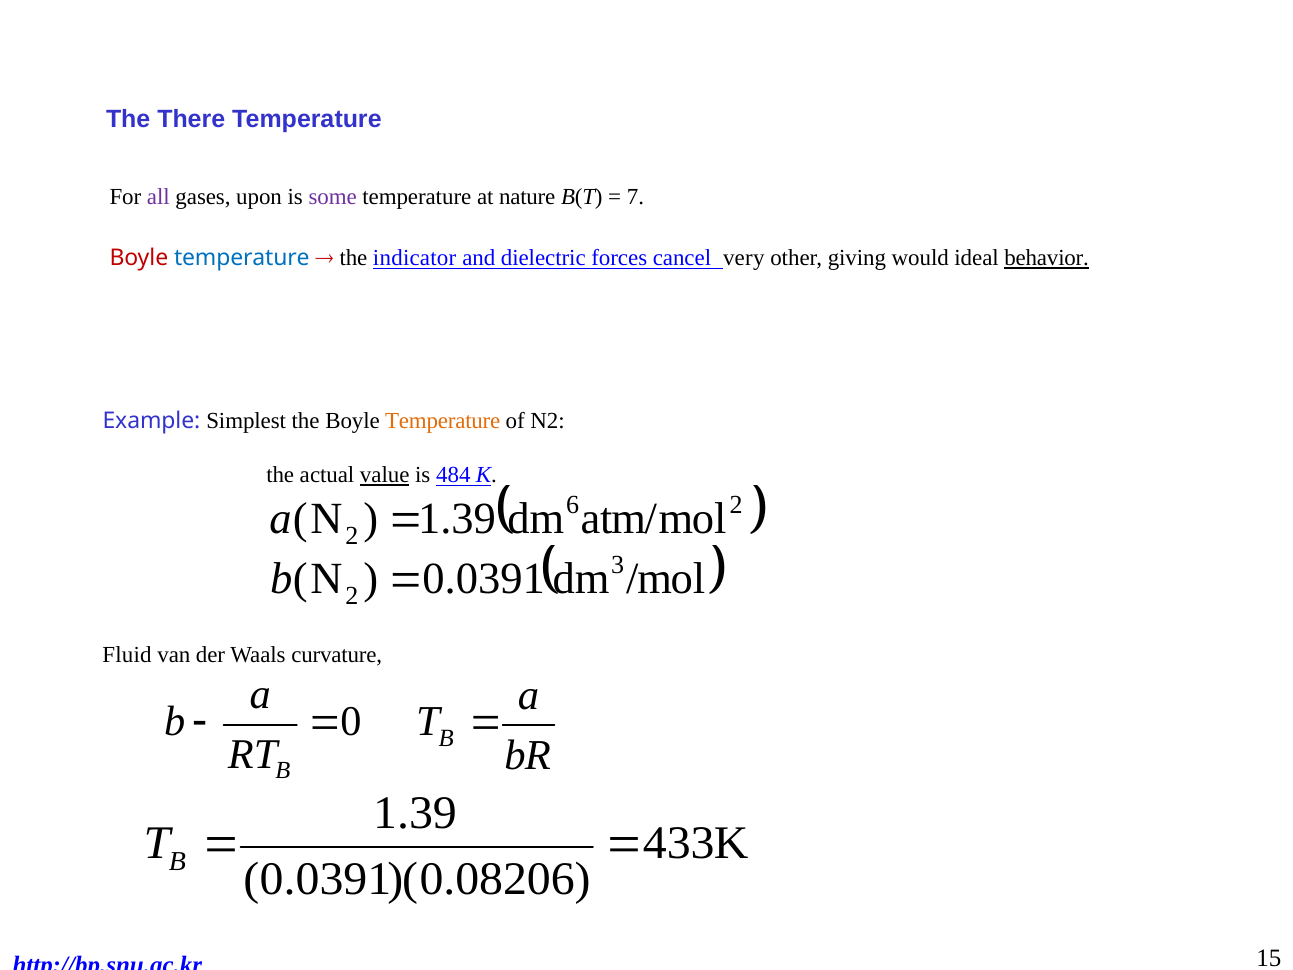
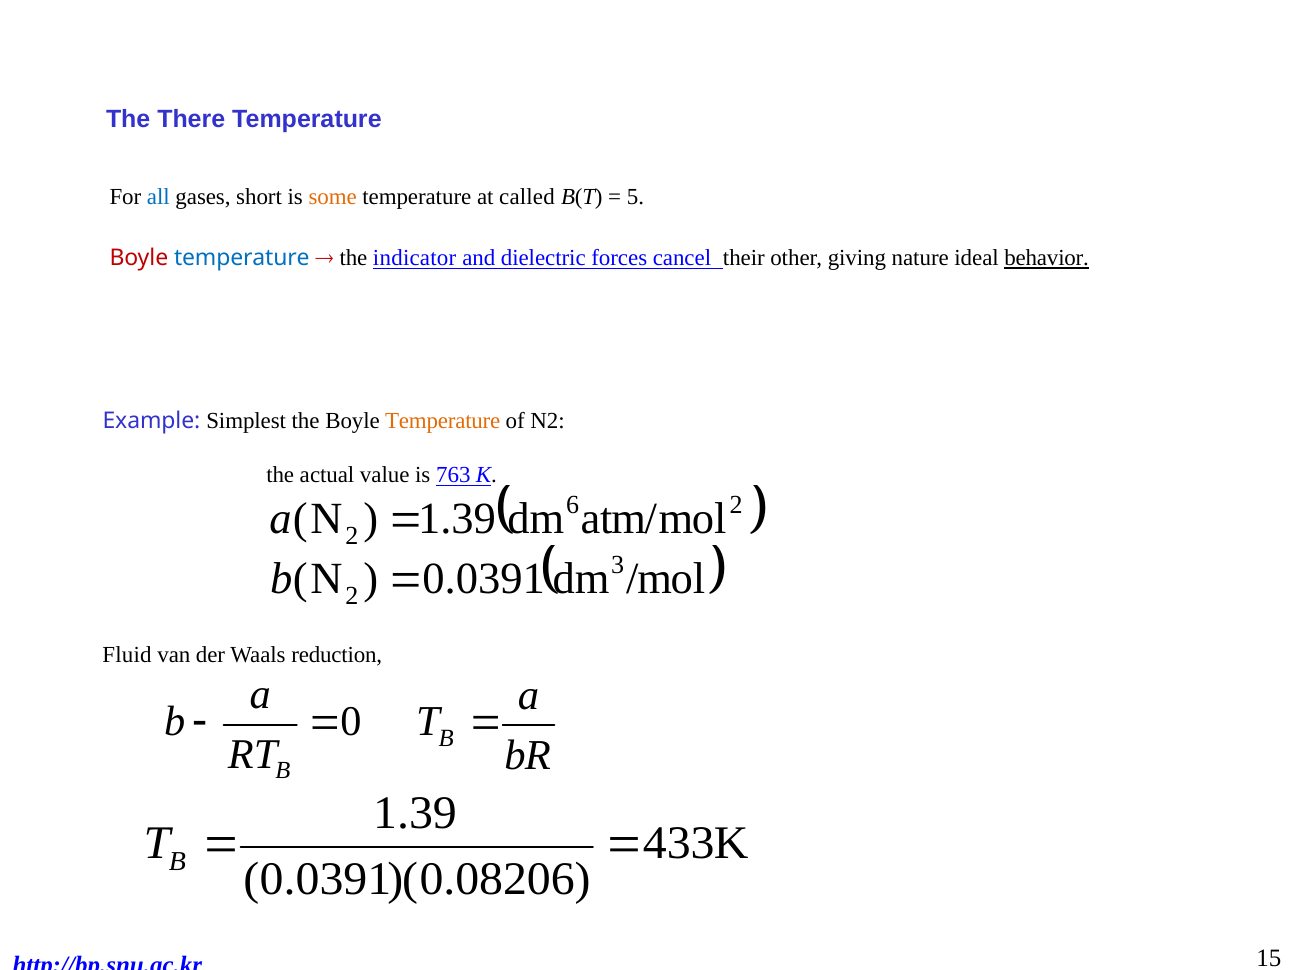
all colour: purple -> blue
upon: upon -> short
some colour: purple -> orange
nature: nature -> called
7: 7 -> 5
very: very -> their
would: would -> nature
value underline: present -> none
484: 484 -> 763
curvature: curvature -> reduction
